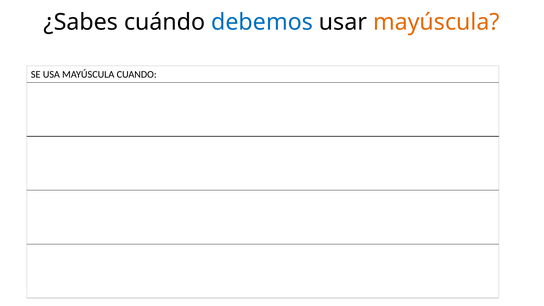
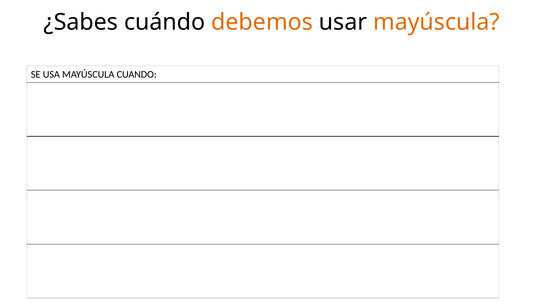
debemos colour: blue -> orange
